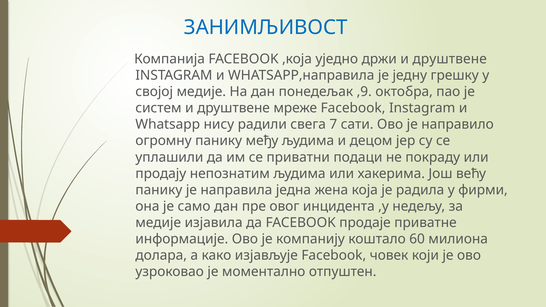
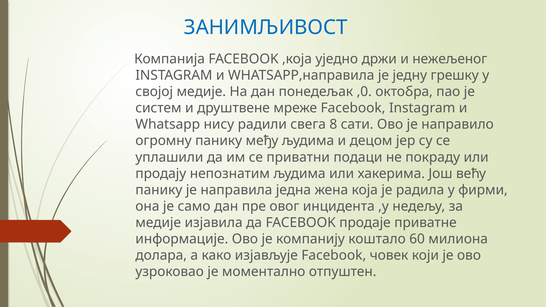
држи и друштвене: друштвене -> нежељеног
,9: ,9 -> ,0
7: 7 -> 8
